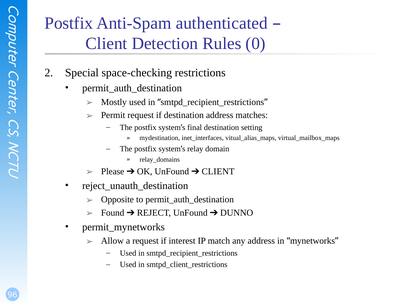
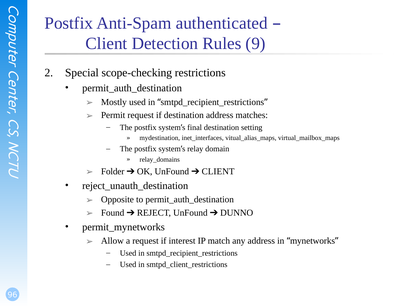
0: 0 -> 9
space-checking: space-checking -> scope-checking
Please: Please -> Folder
